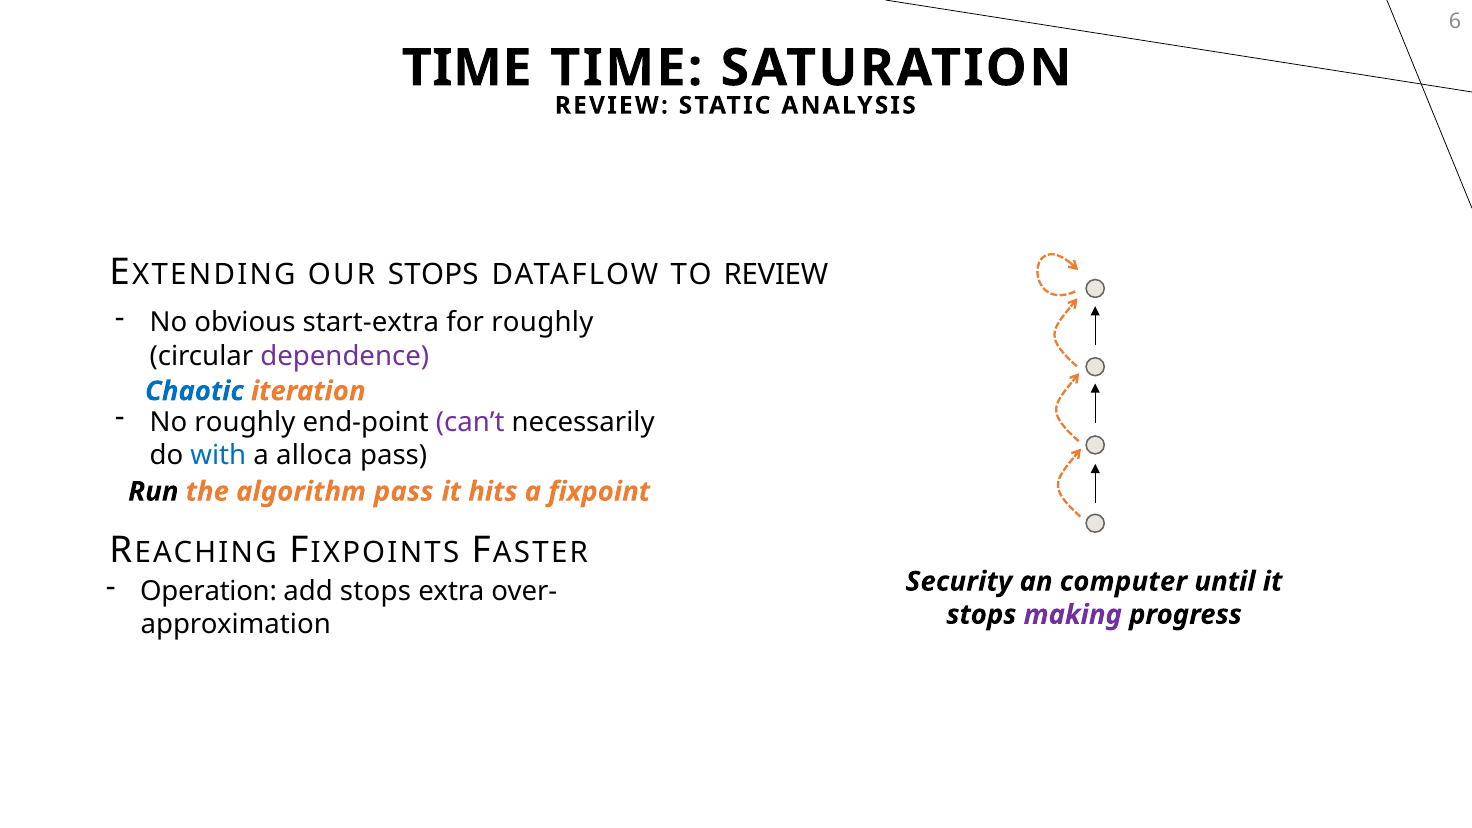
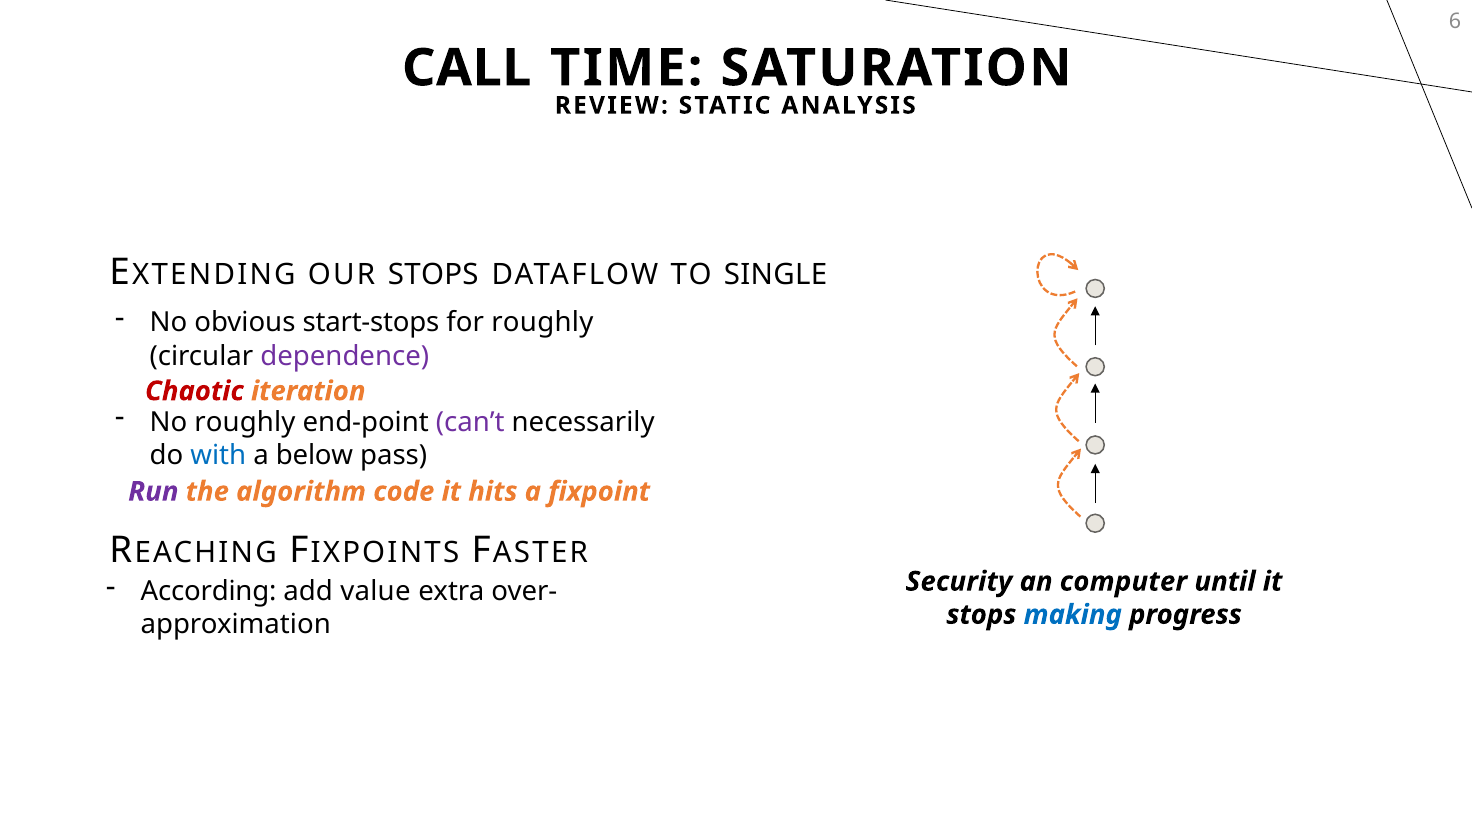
TIME at (467, 68): TIME -> CALL
TO REVIEW: REVIEW -> SINGLE
start-extra: start-extra -> start-stops
Chaotic colour: blue -> red
alloca: alloca -> below
Run colour: black -> purple
algorithm pass: pass -> code
Operation: Operation -> According
add stops: stops -> value
making colour: purple -> blue
